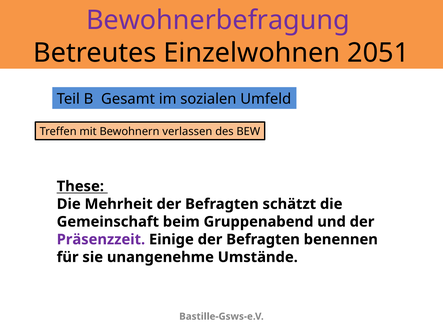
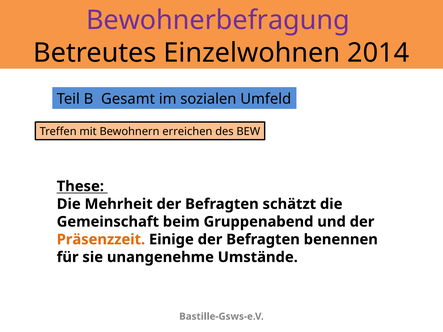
2051: 2051 -> 2014
verlassen: verlassen -> erreichen
Präsenzzeit colour: purple -> orange
